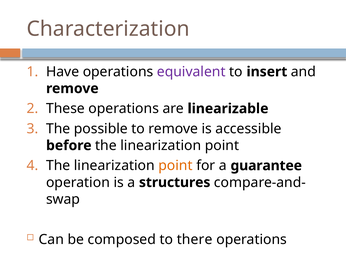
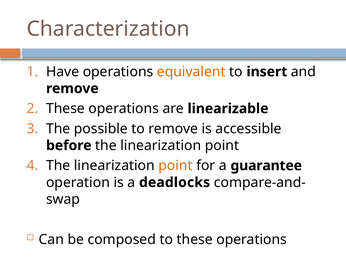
equivalent colour: purple -> orange
structures: structures -> deadlocks
to there: there -> these
